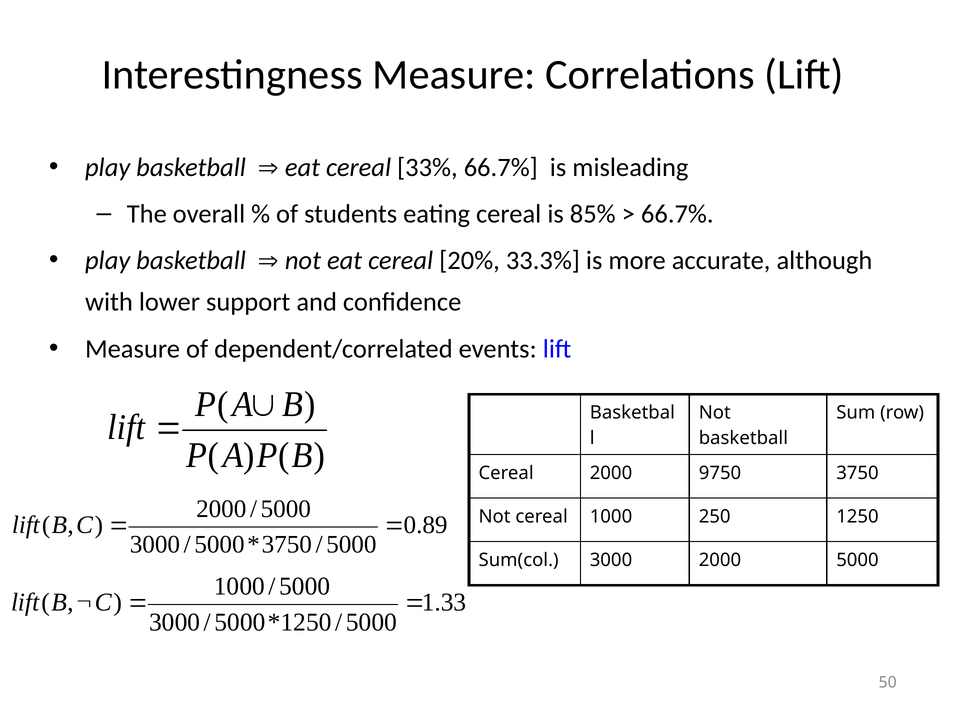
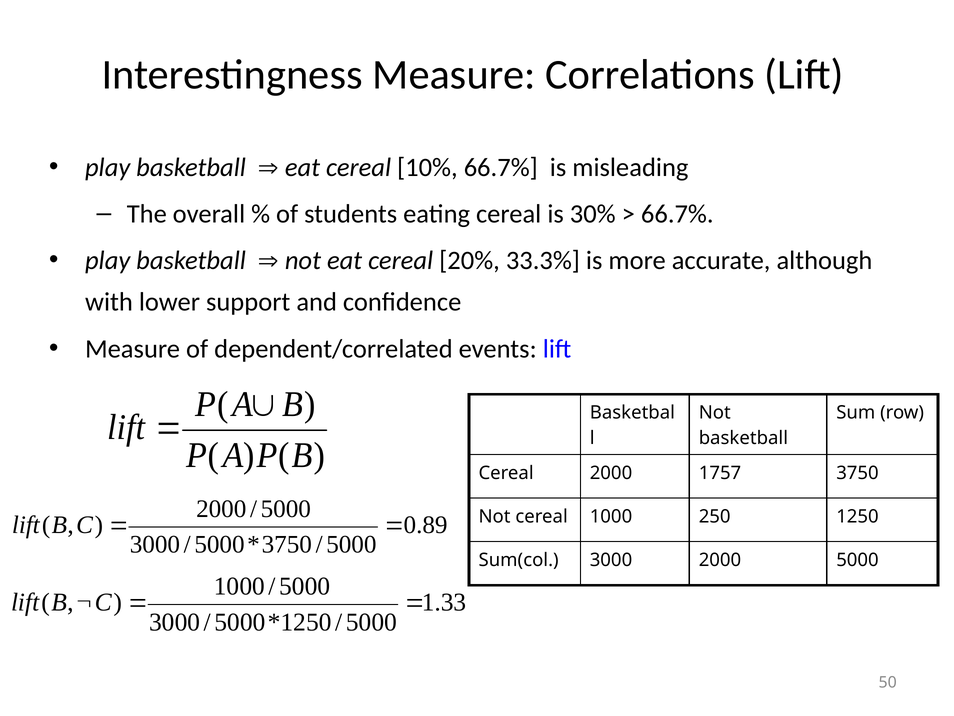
33%: 33% -> 10%
85%: 85% -> 30%
9750: 9750 -> 1757
